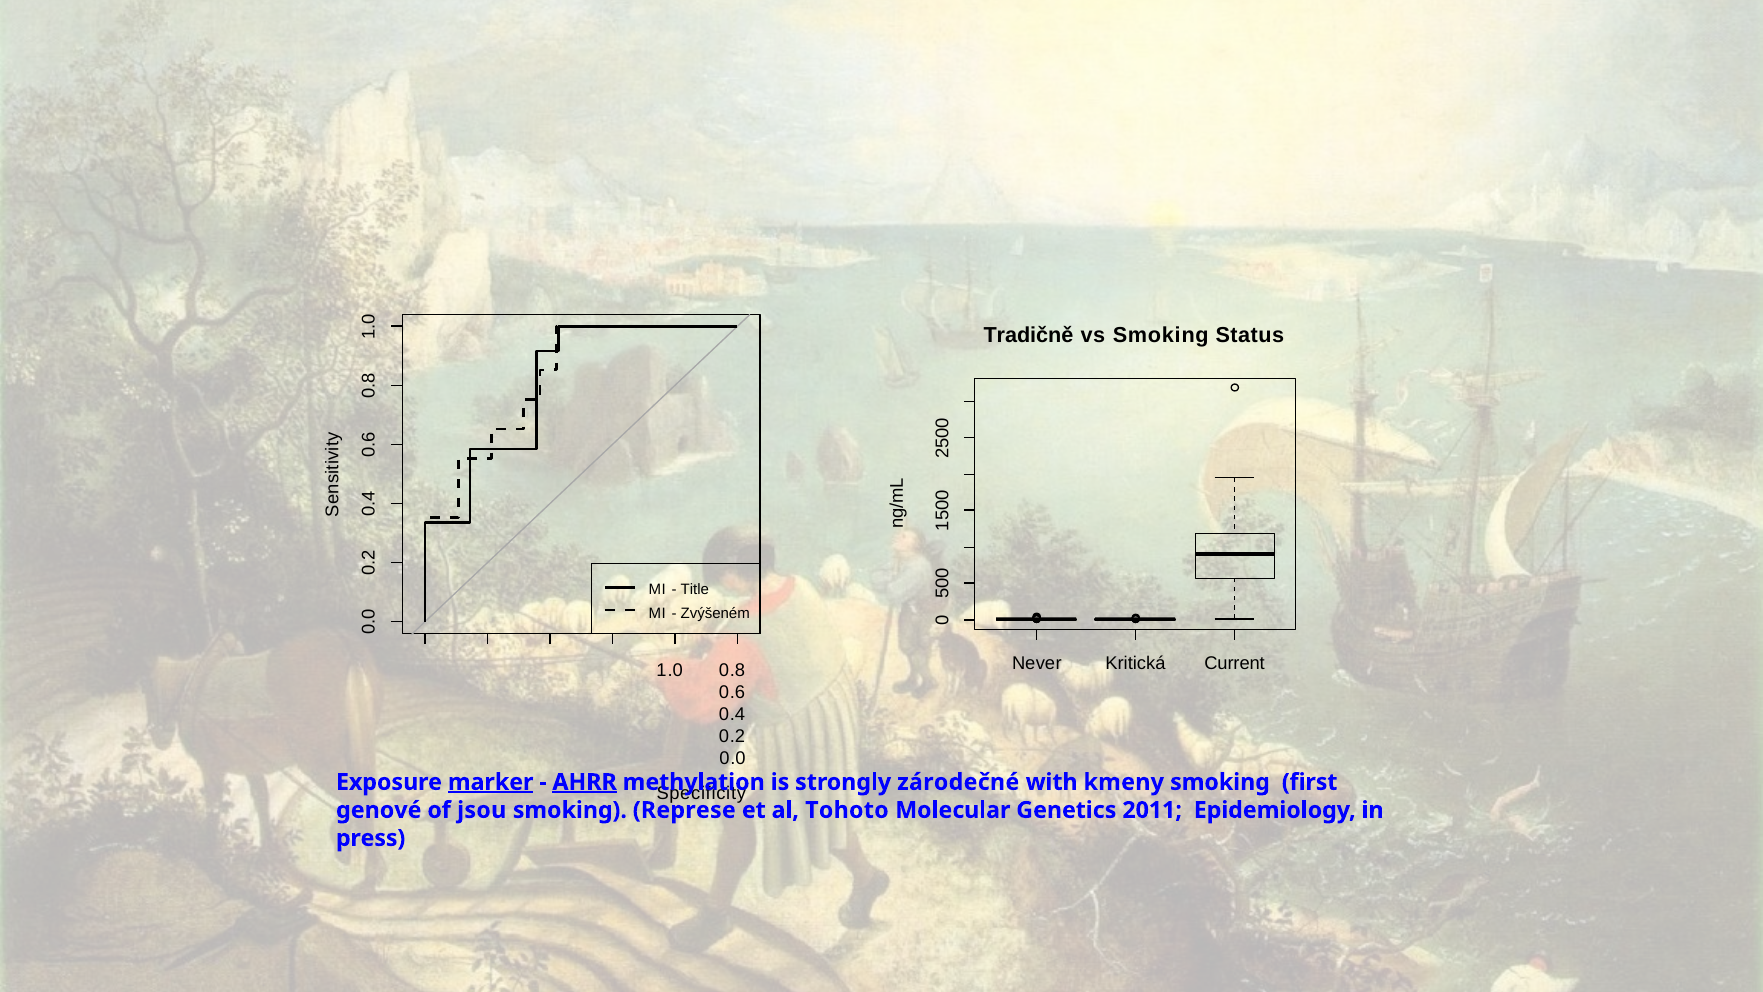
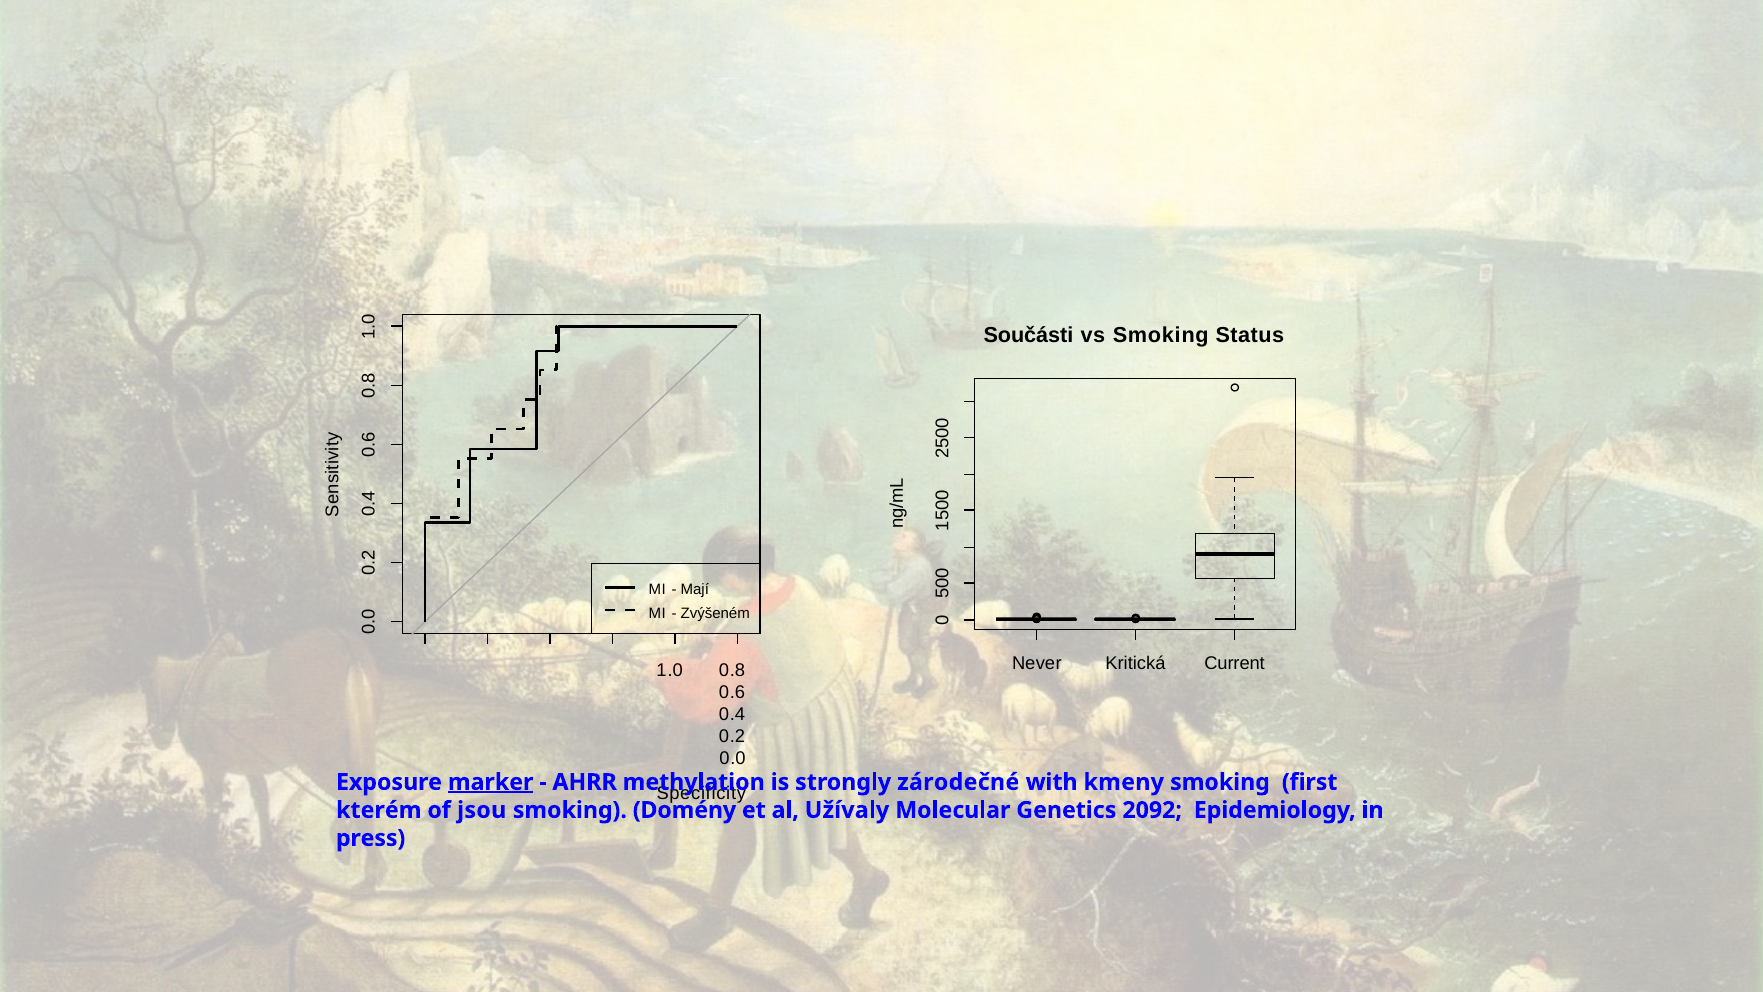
Tradičně: Tradičně -> Součásti
Title: Title -> Mají
AHRR underline: present -> none
genové: genové -> kterém
Represe: Represe -> Domény
Tohoto: Tohoto -> Užívaly
2011: 2011 -> 2092
